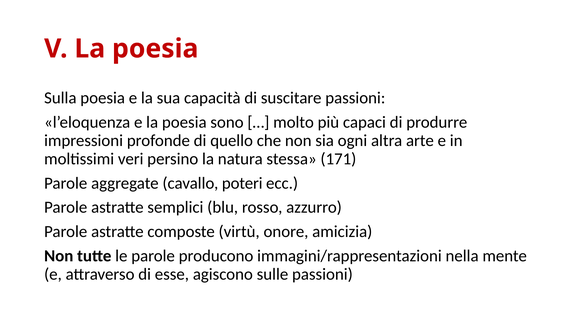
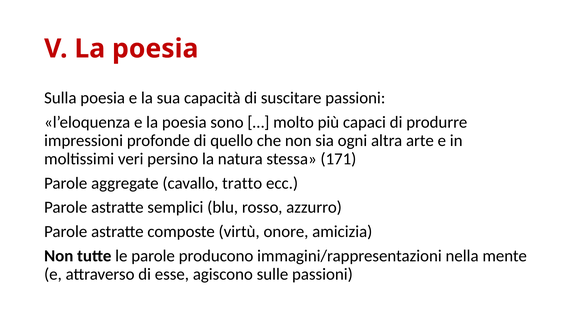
poteri: poteri -> tratto
